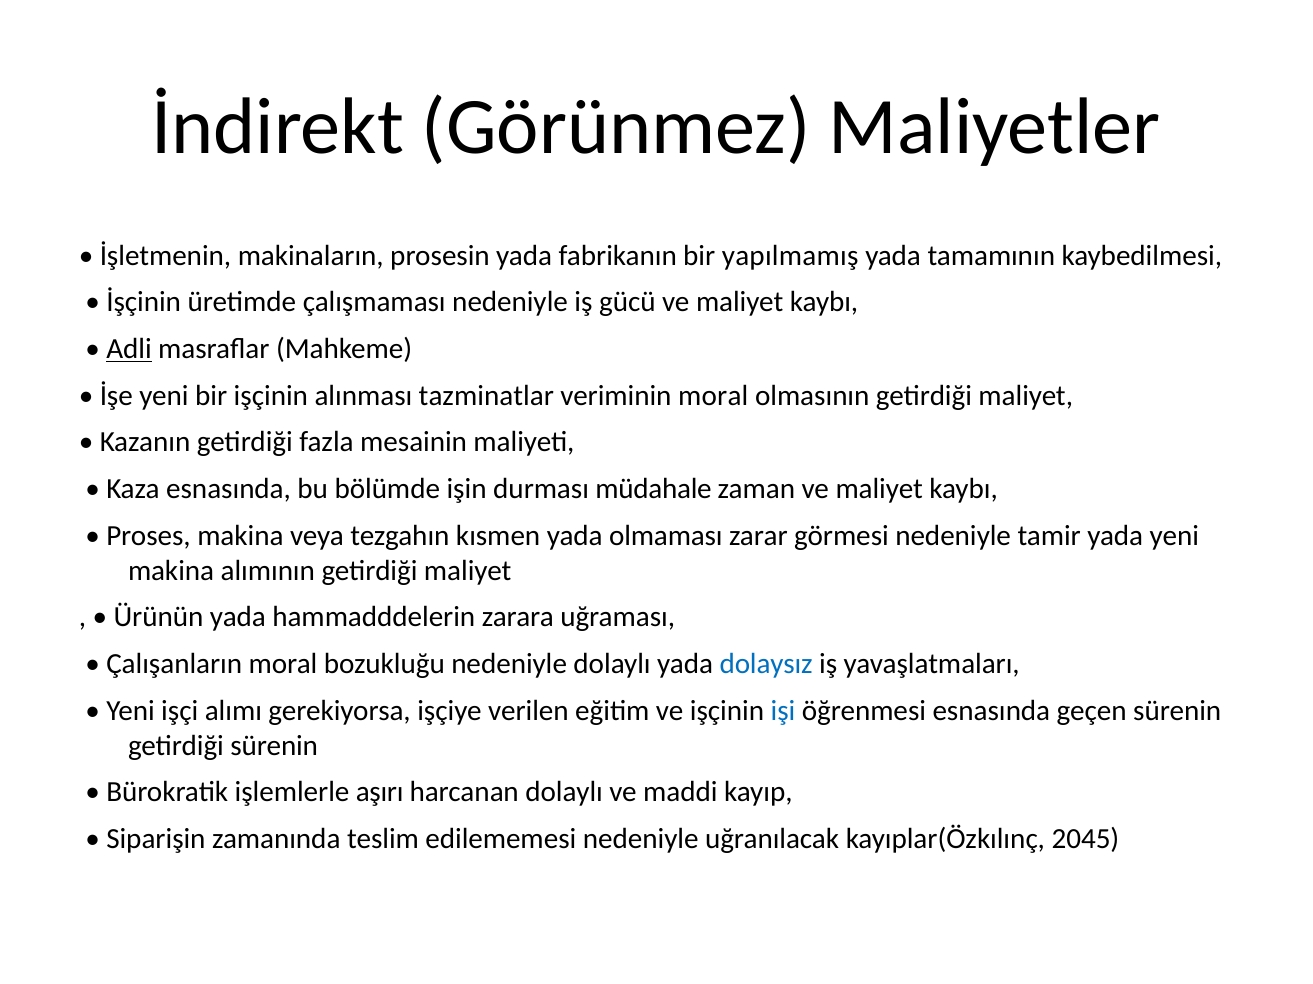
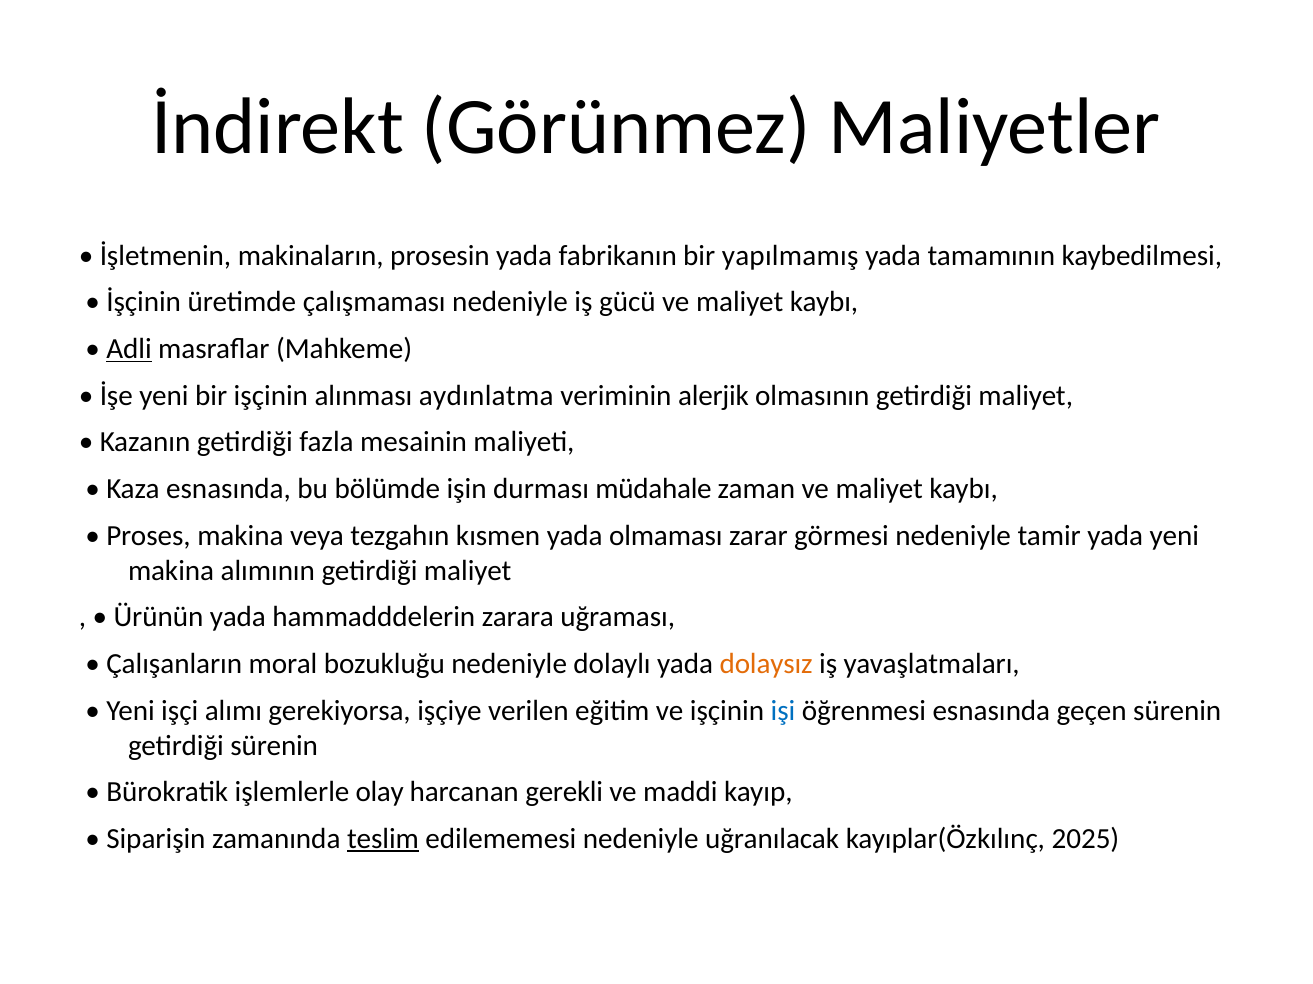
tazminatlar: tazminatlar -> aydınlatma
veriminin moral: moral -> alerjik
dolaysız colour: blue -> orange
aşırı: aşırı -> olay
harcanan dolaylı: dolaylı -> gerekli
teslim underline: none -> present
2045: 2045 -> 2025
